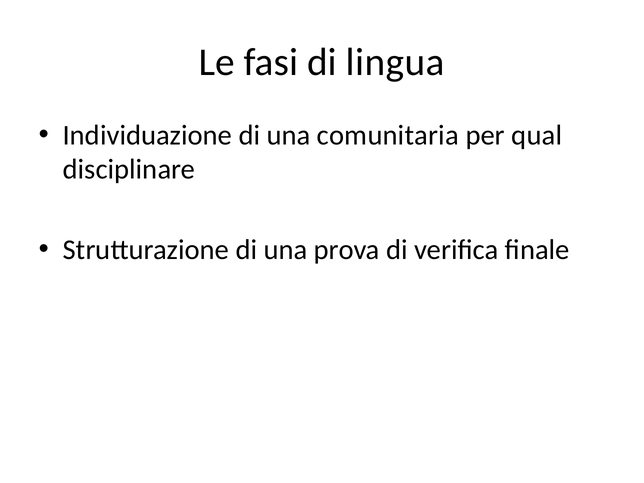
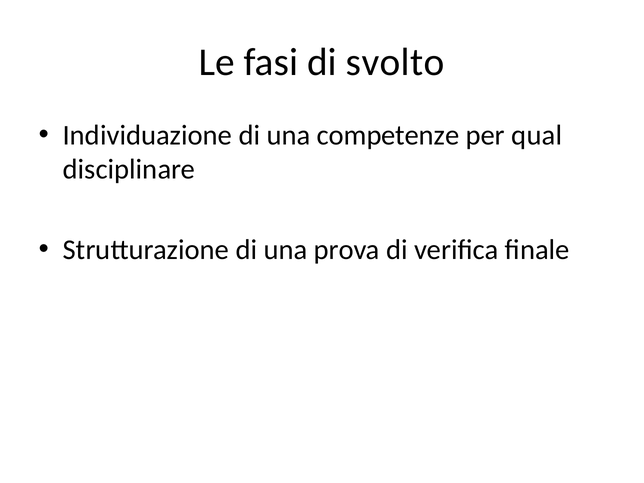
lingua: lingua -> svolto
comunitaria: comunitaria -> competenze
